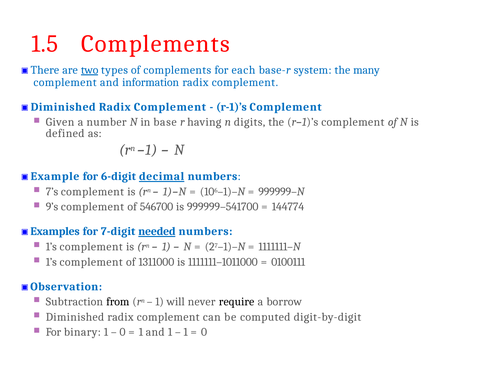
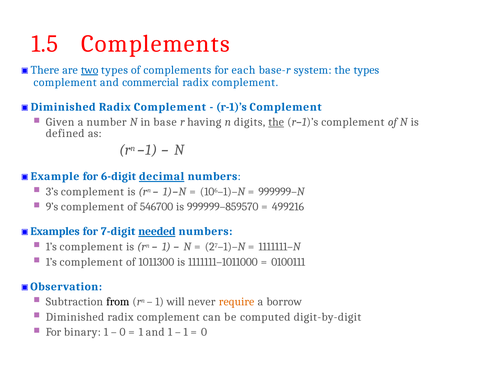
the many: many -> types
information: information -> commercial
the at (276, 122) underline: none -> present
7’s: 7’s -> 3’s
999999–541700: 999999–541700 -> 999999–859570
144774: 144774 -> 499216
1311000: 1311000 -> 1011300
require colour: black -> orange
